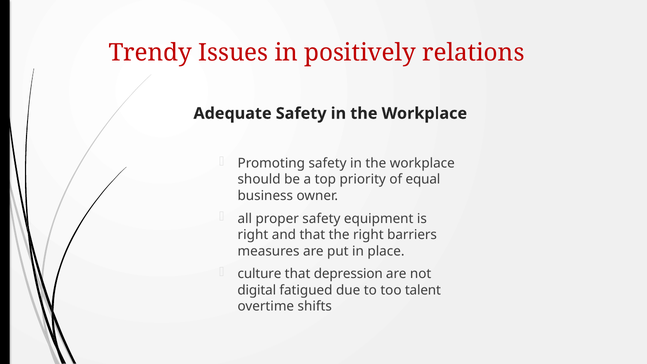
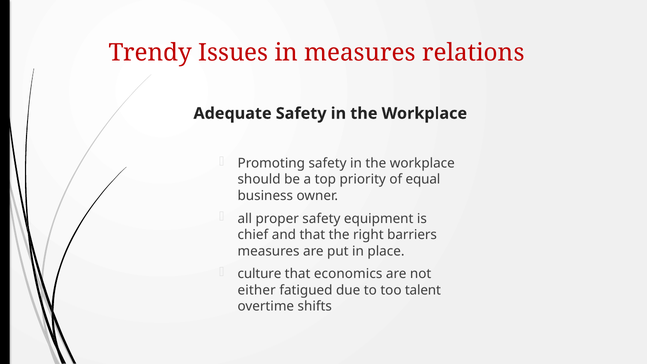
in positively: positively -> measures
right at (253, 235): right -> chief
depression: depression -> economics
digital: digital -> either
